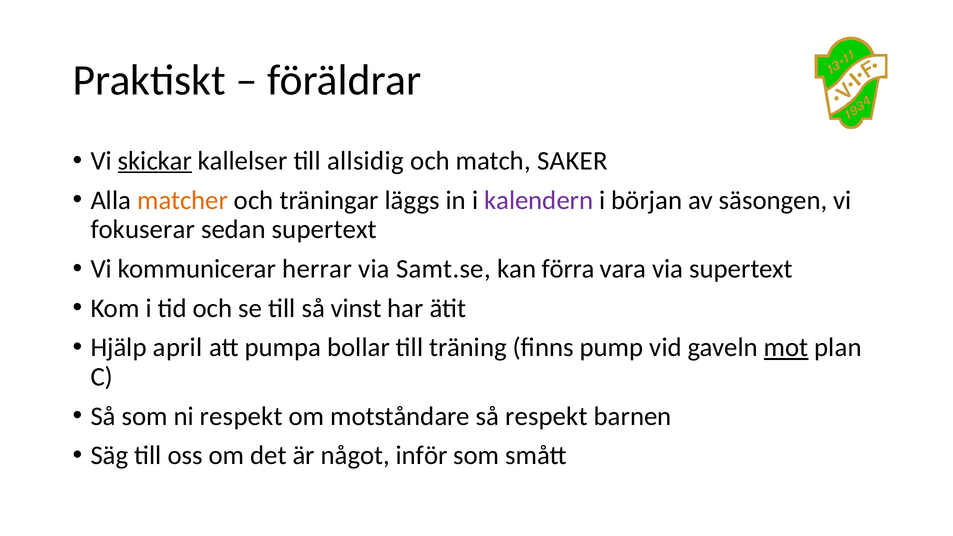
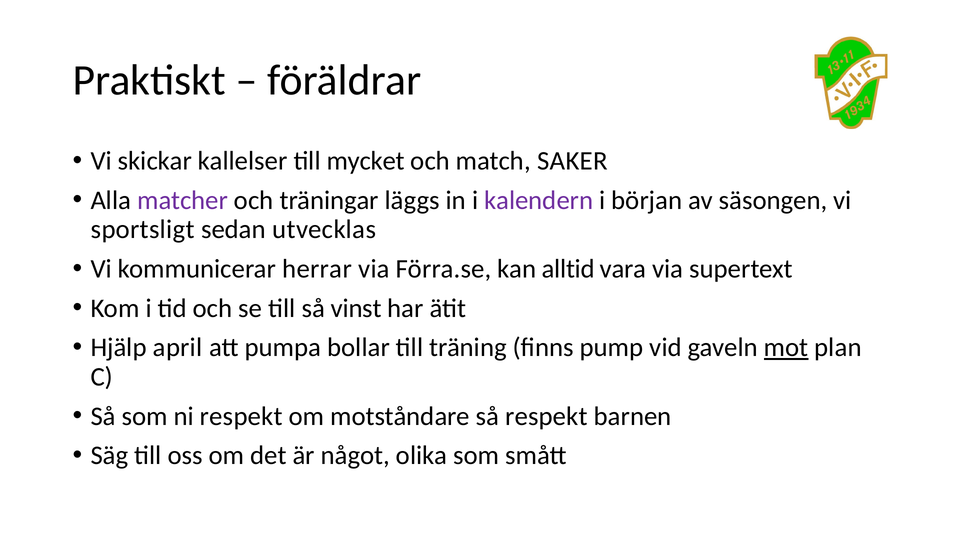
skickar underline: present -> none
allsidig: allsidig -> mycket
matcher colour: orange -> purple
fokuserar: fokuserar -> sportsligt
sedan supertext: supertext -> utvecklas
Samt.se: Samt.se -> Förra.se
förra: förra -> alltid
inför: inför -> olika
